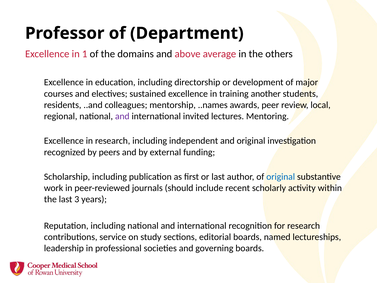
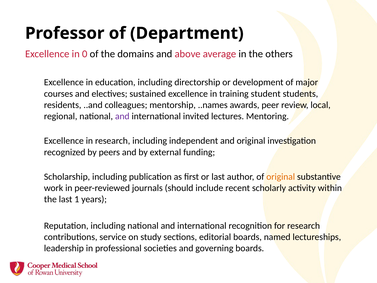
1: 1 -> 0
another: another -> student
original at (281, 177) colour: blue -> orange
3: 3 -> 1
